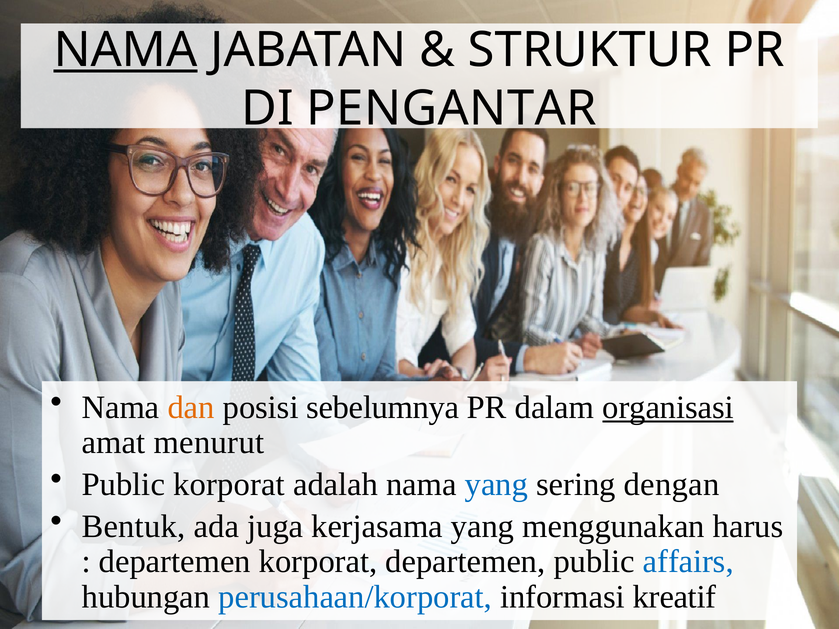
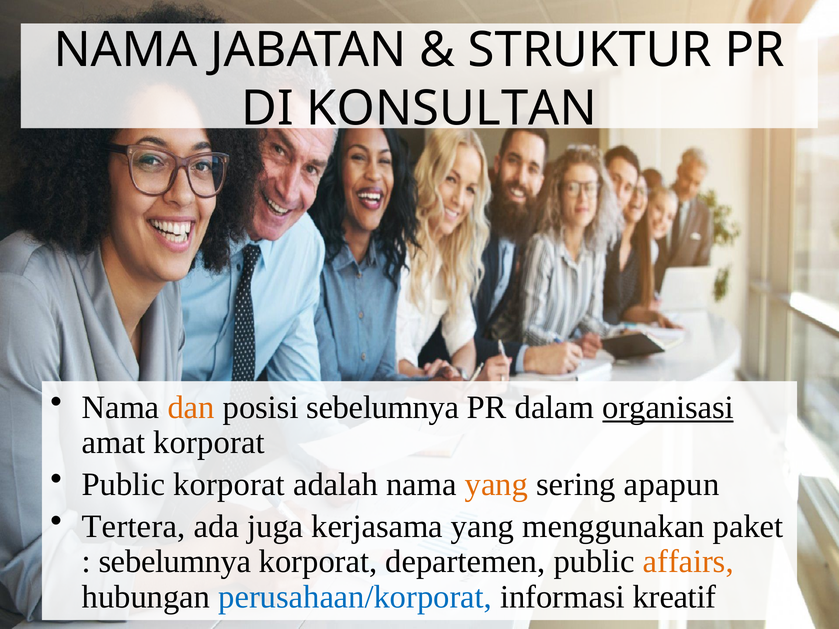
NAMA at (126, 50) underline: present -> none
PENGANTAR: PENGANTAR -> KONSULTAN
amat menurut: menurut -> korporat
yang at (496, 485) colour: blue -> orange
dengan: dengan -> apapun
Bentuk: Bentuk -> Tertera
harus: harus -> paket
departemen at (175, 562): departemen -> sebelumnya
affairs colour: blue -> orange
